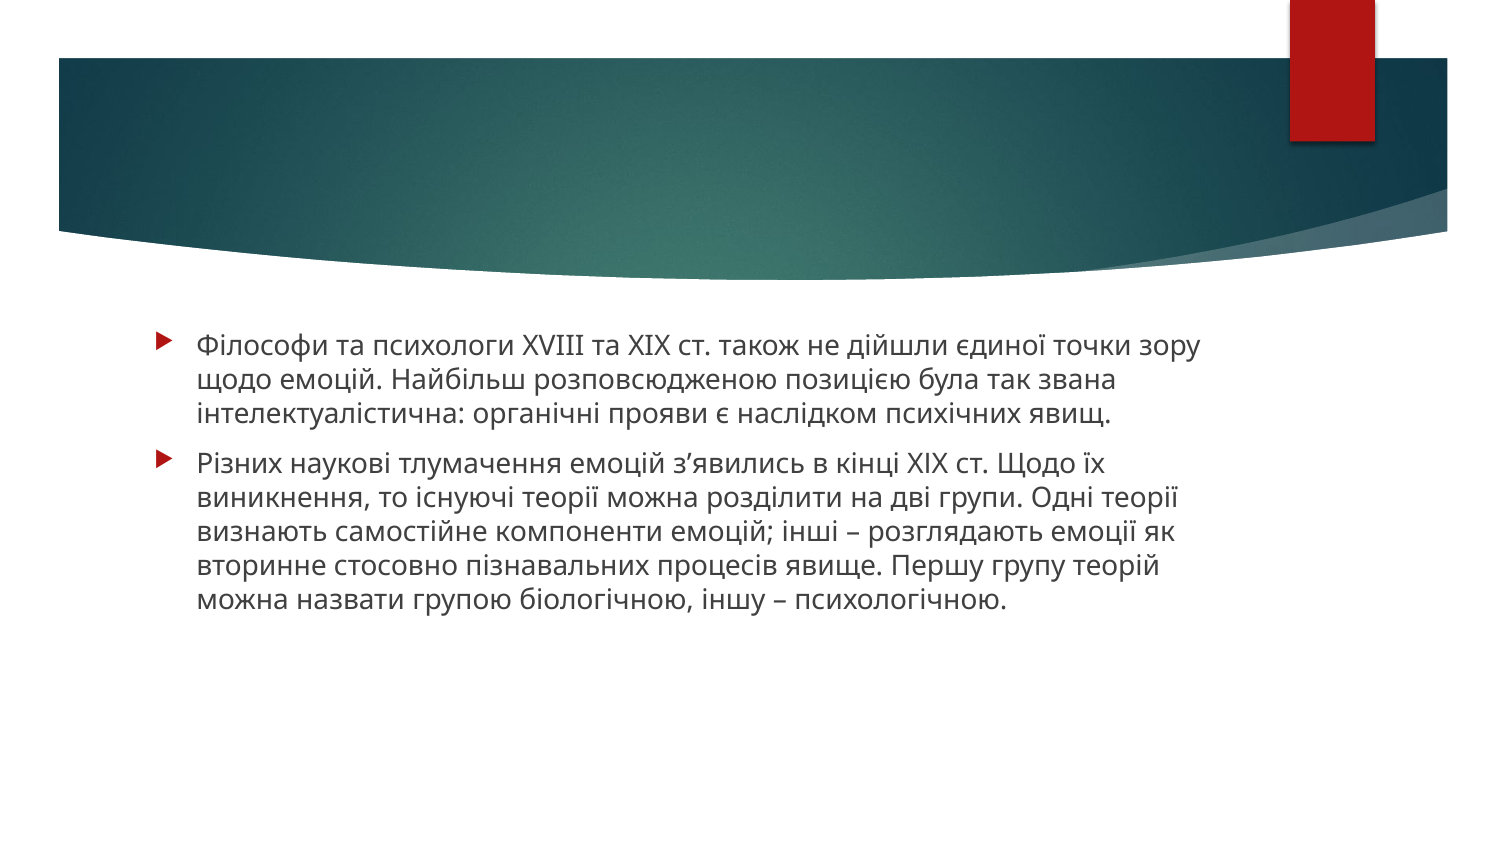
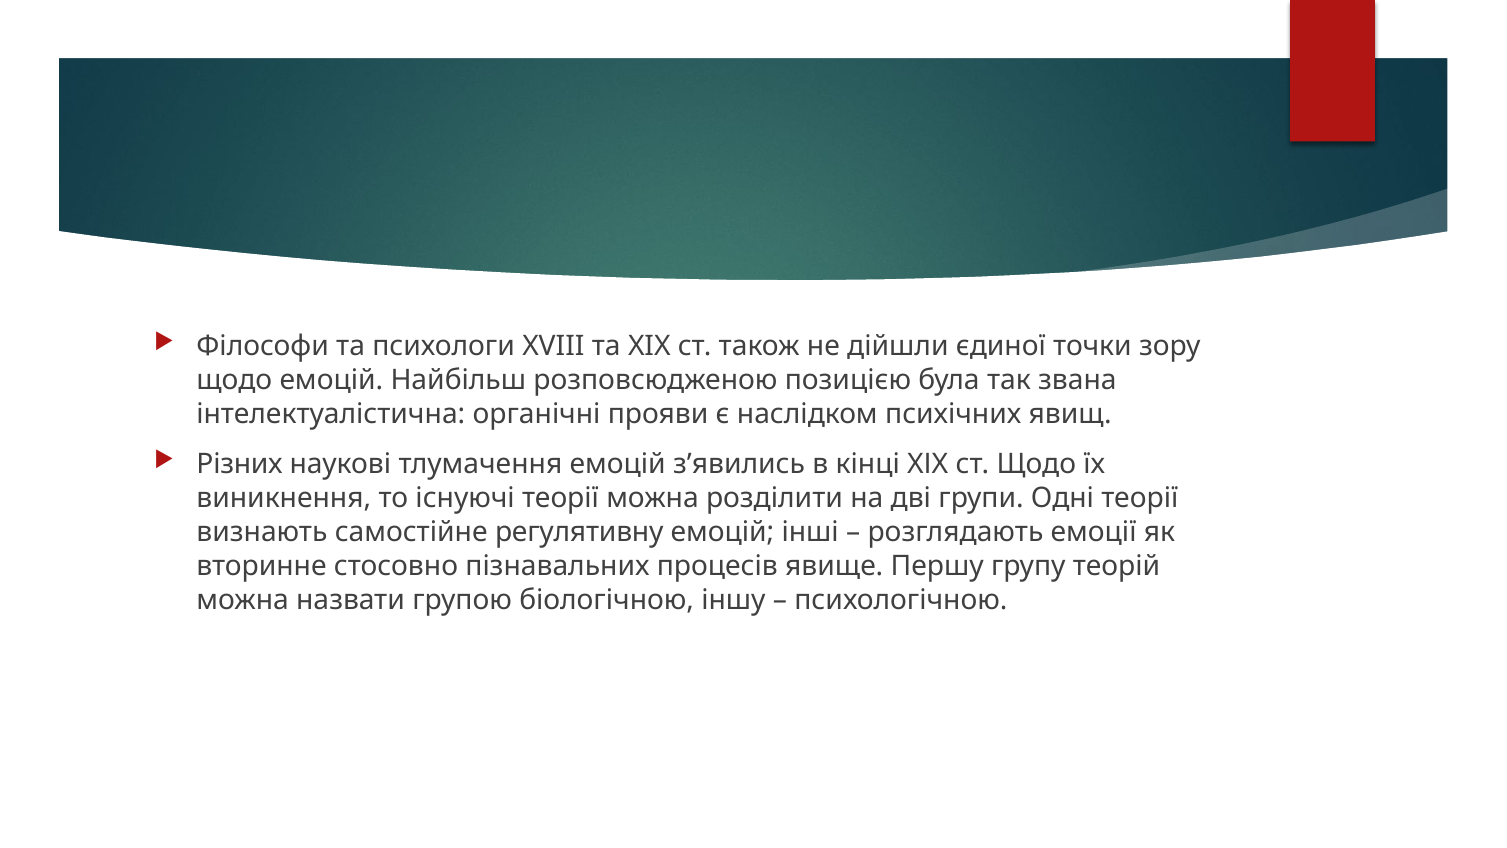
компоненти: компоненти -> регулятивну
